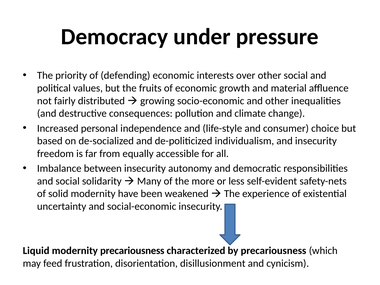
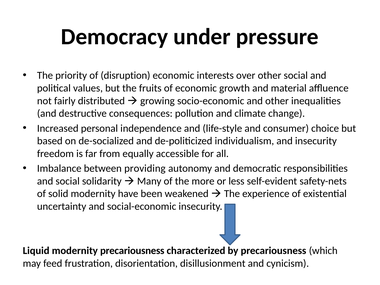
defending: defending -> disruption
between insecurity: insecurity -> providing
